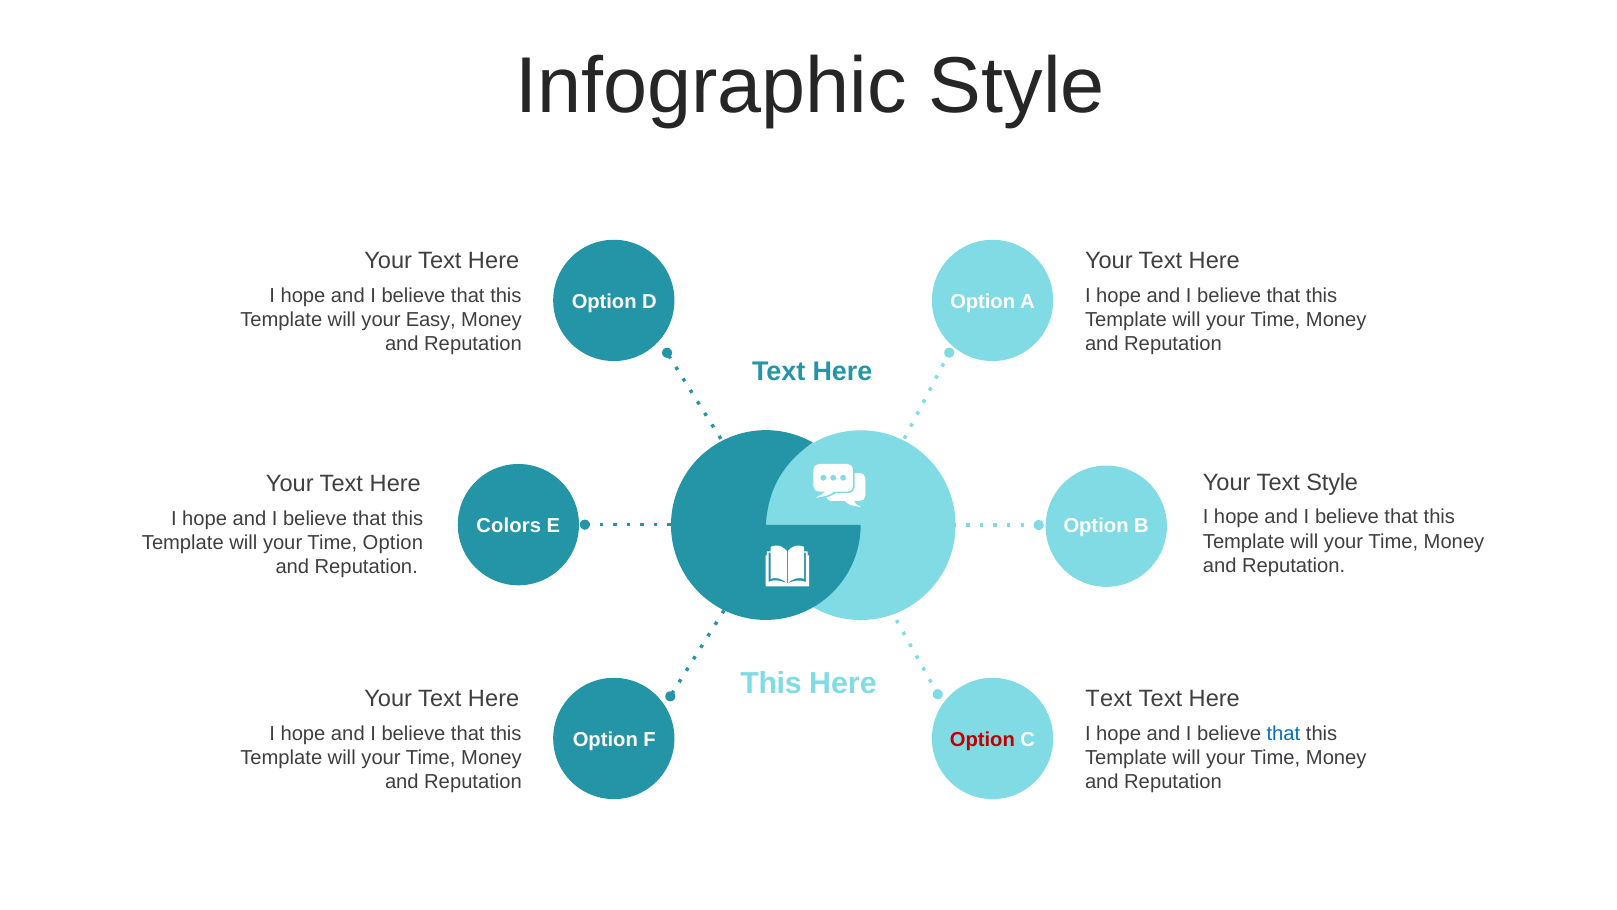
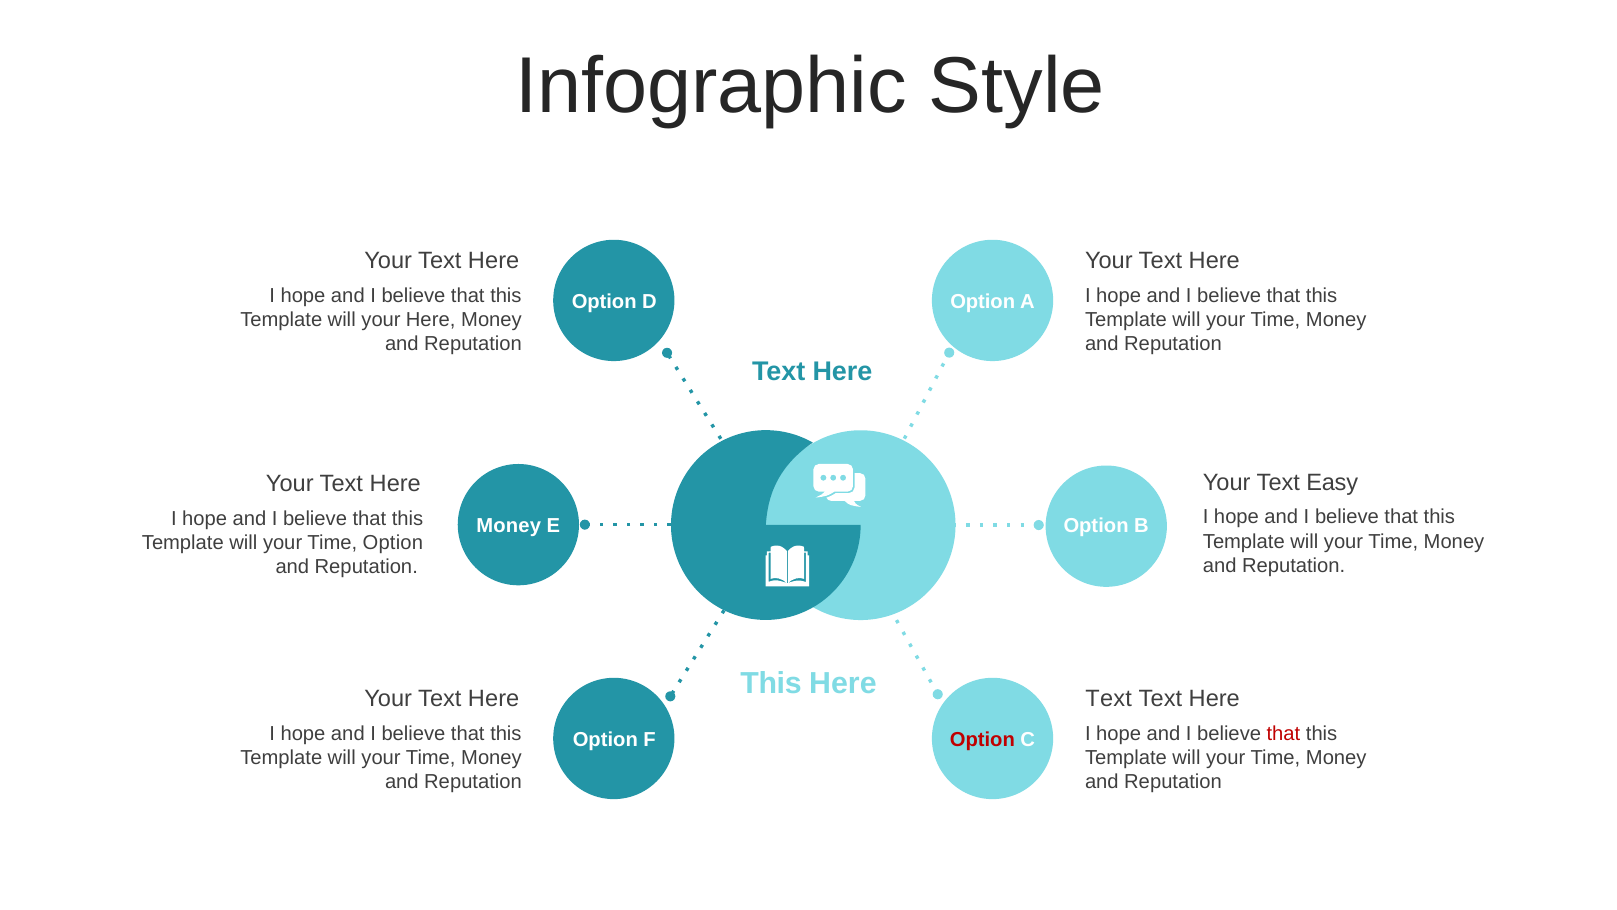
your Easy: Easy -> Here
Text Style: Style -> Easy
Colors at (509, 526): Colors -> Money
that at (1283, 733) colour: blue -> red
